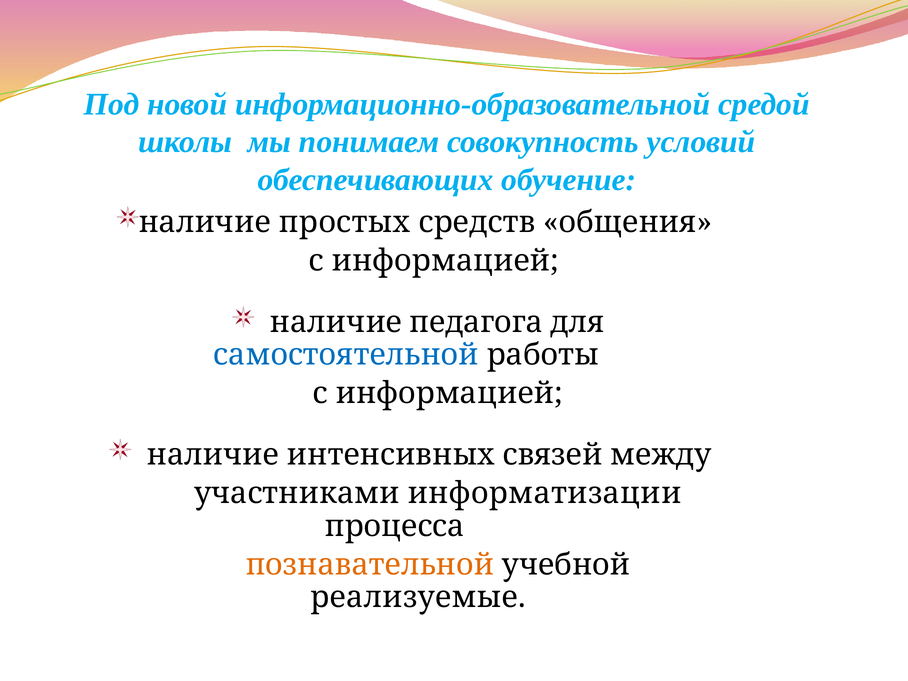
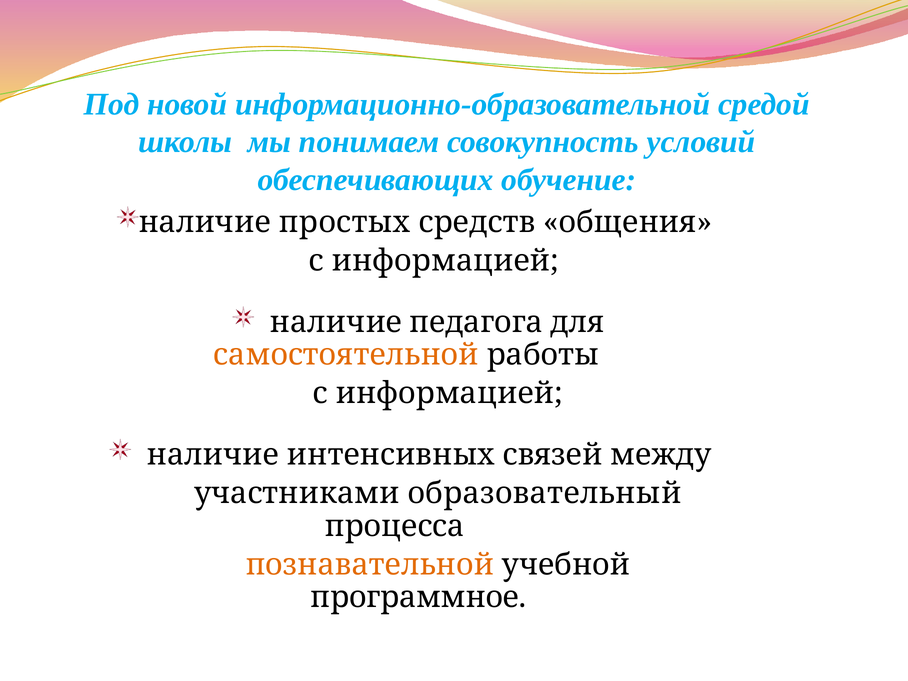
самостоятельной colour: blue -> orange
информатизации: информатизации -> образовательный
реализуемые: реализуемые -> программное
